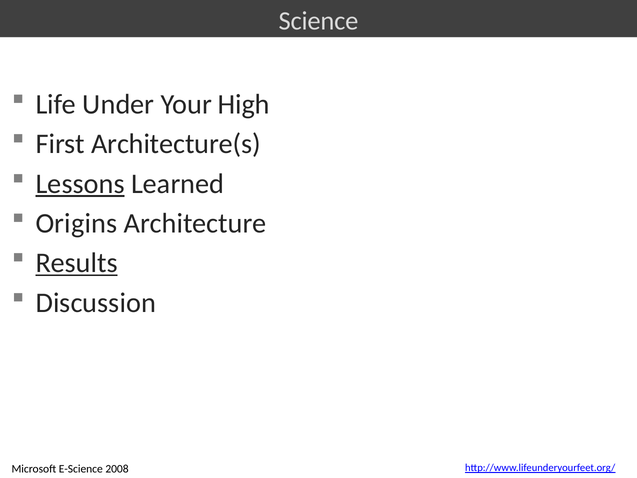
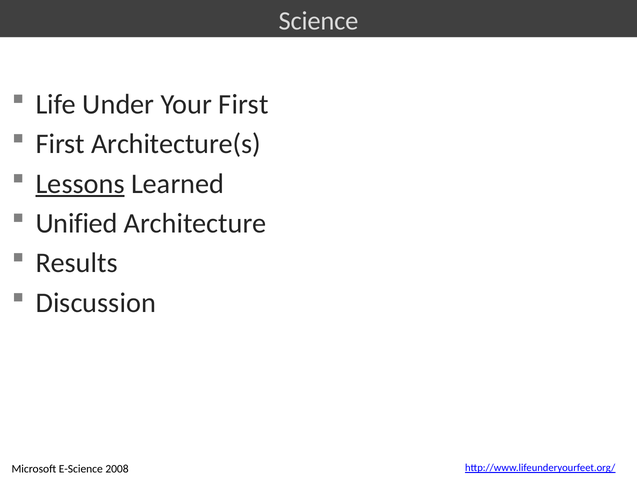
Your High: High -> First
Origins: Origins -> Unified
Results underline: present -> none
